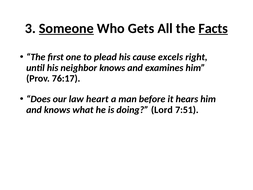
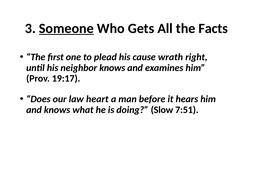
Facts underline: present -> none
excels: excels -> wrath
76:17: 76:17 -> 19:17
Lord: Lord -> Slow
